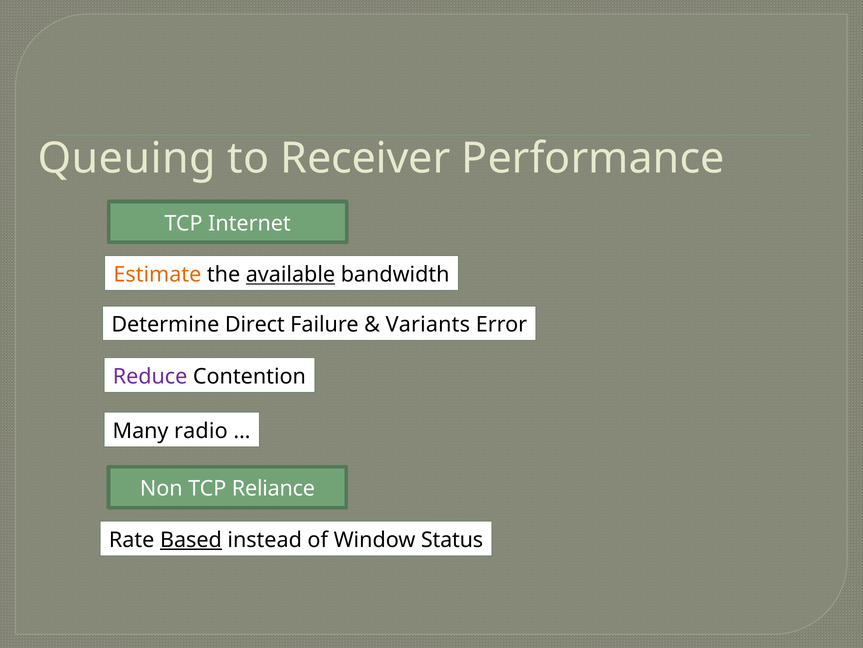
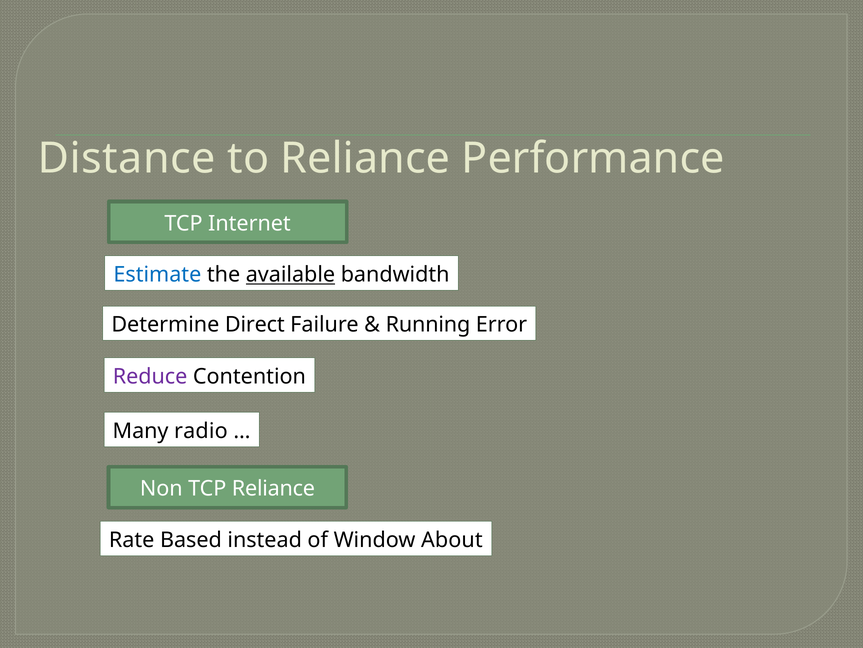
Queuing: Queuing -> Distance
to Receiver: Receiver -> Reliance
Estimate colour: orange -> blue
Variants: Variants -> Running
Based underline: present -> none
Status: Status -> About
